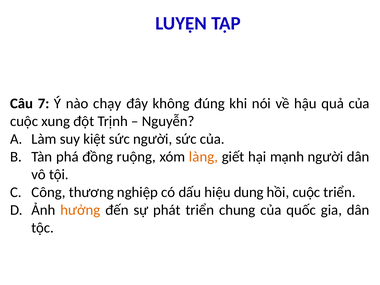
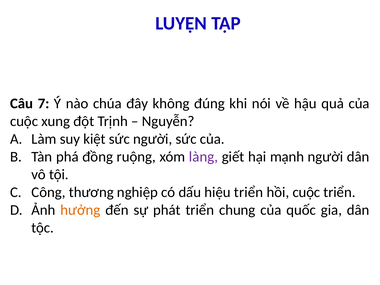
chạy: chạy -> chúa
làng colour: orange -> purple
hiệu dung: dung -> triển
